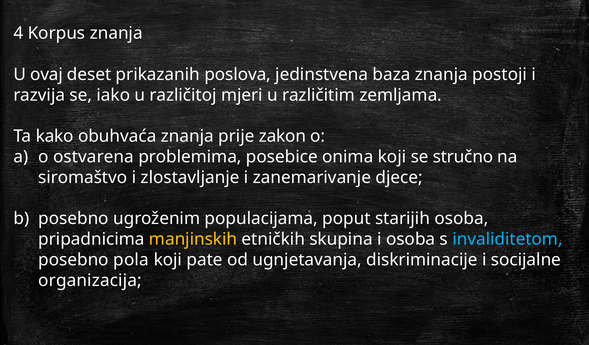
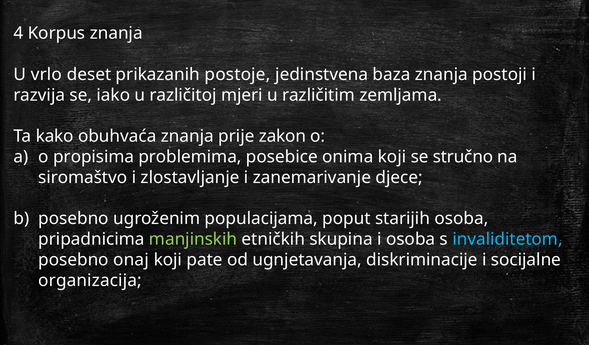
ovaj: ovaj -> vrlo
poslova: poslova -> postoje
ostvarena: ostvarena -> propisima
manjinskih colour: yellow -> light green
pola: pola -> onaj
